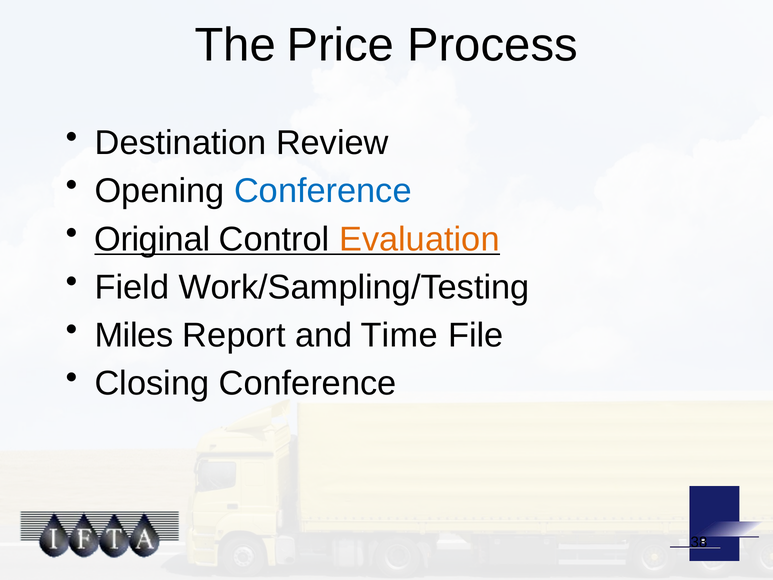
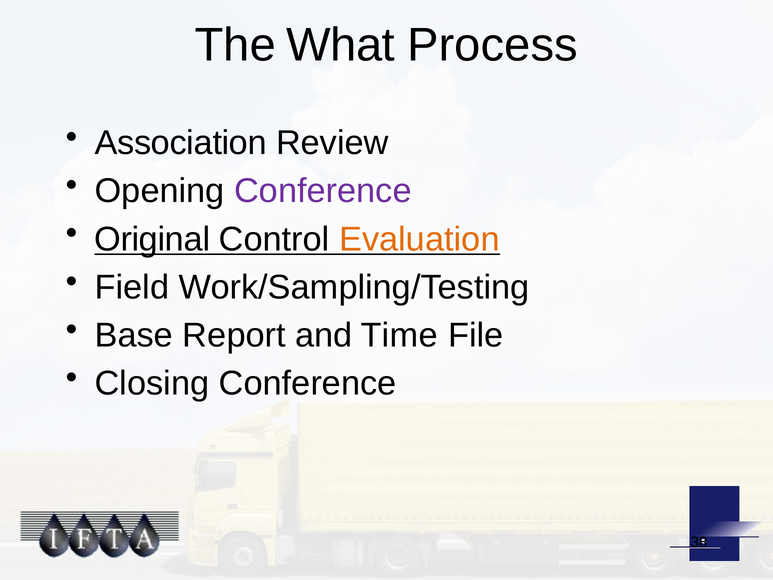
Price: Price -> What
Destination: Destination -> Association
Conference at (323, 191) colour: blue -> purple
Miles: Miles -> Base
